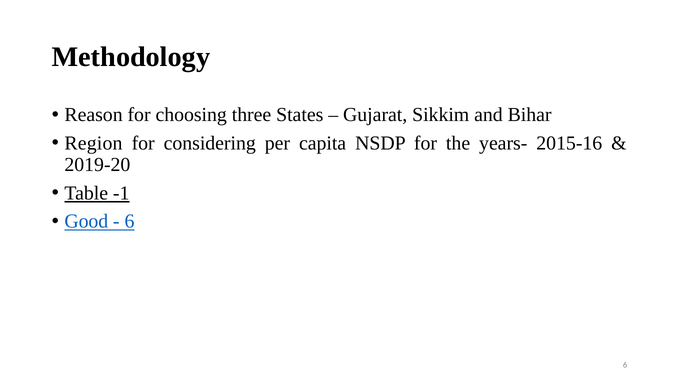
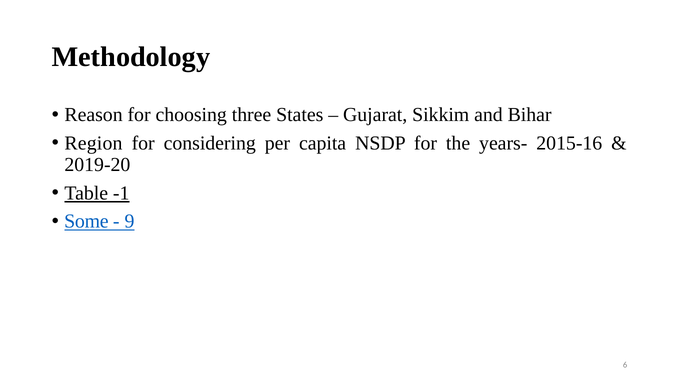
Good: Good -> Some
6 at (129, 221): 6 -> 9
